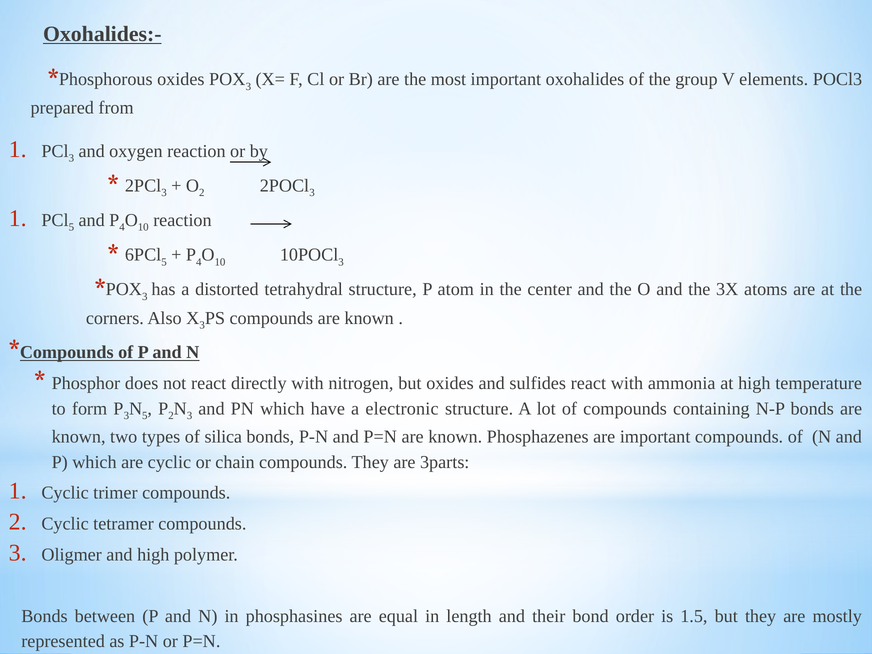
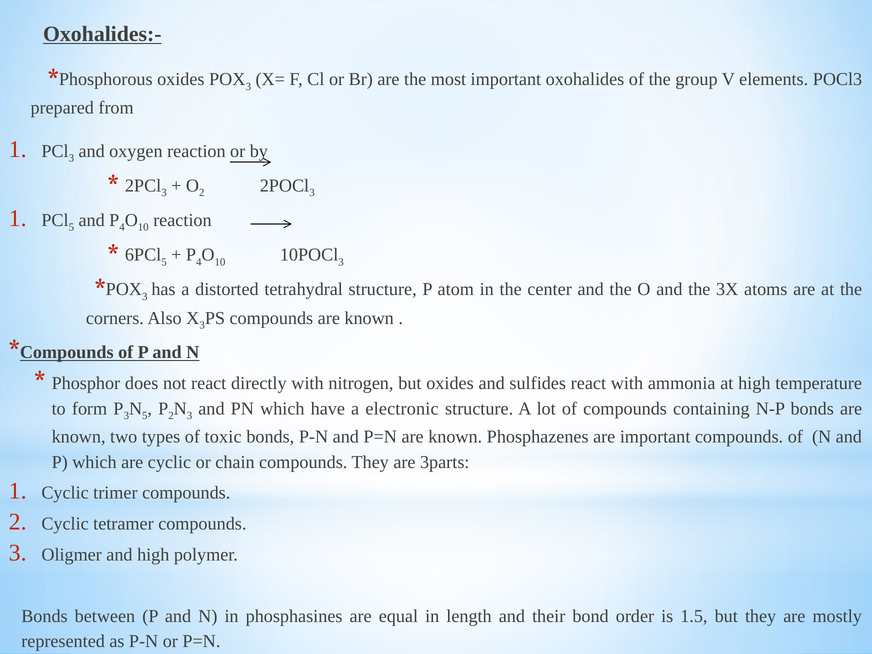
silica: silica -> toxic
